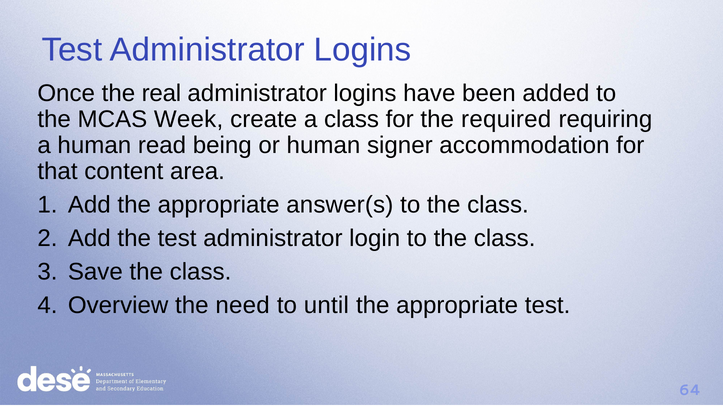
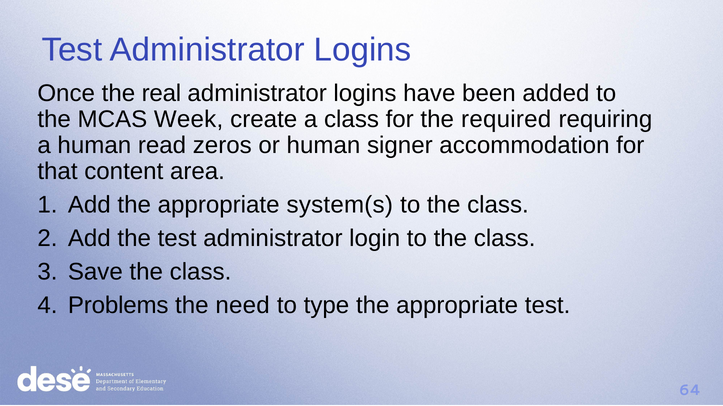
being: being -> zeros
answer(s: answer(s -> system(s
Overview: Overview -> Problems
until: until -> type
